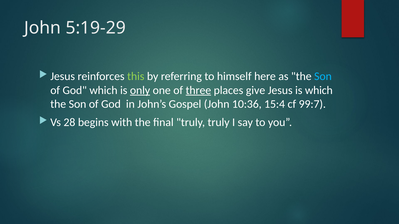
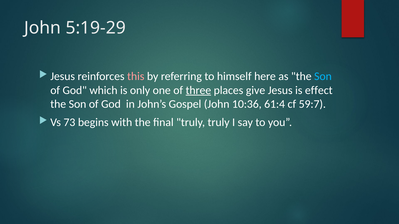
this colour: light green -> pink
only underline: present -> none
is which: which -> effect
15:4: 15:4 -> 61:4
99:7: 99:7 -> 59:7
28: 28 -> 73
